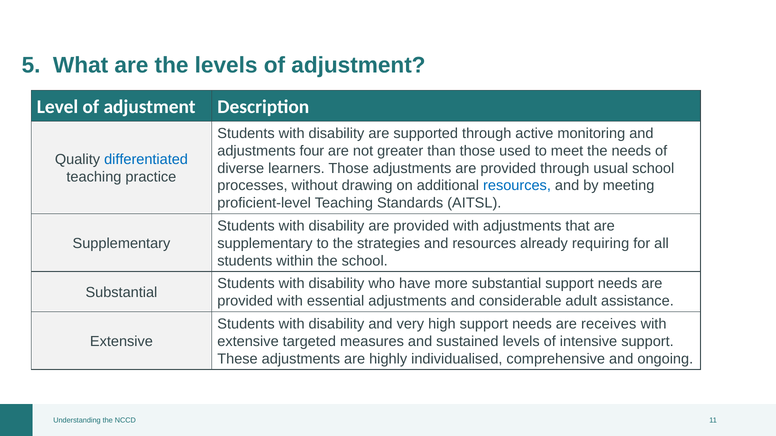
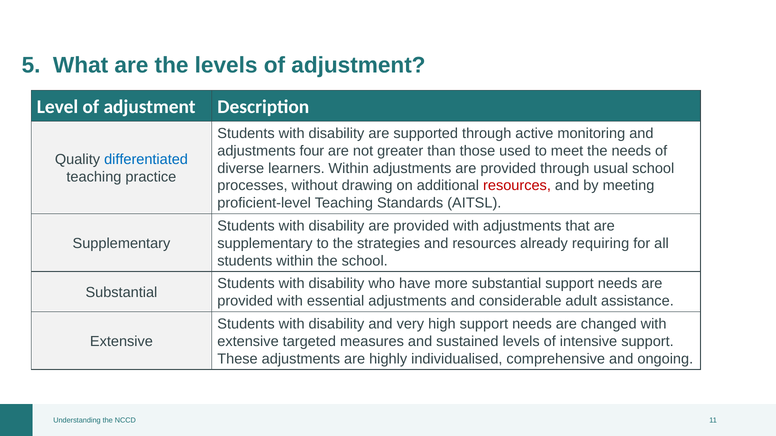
learners Those: Those -> Within
resources at (517, 186) colour: blue -> red
receives: receives -> changed
